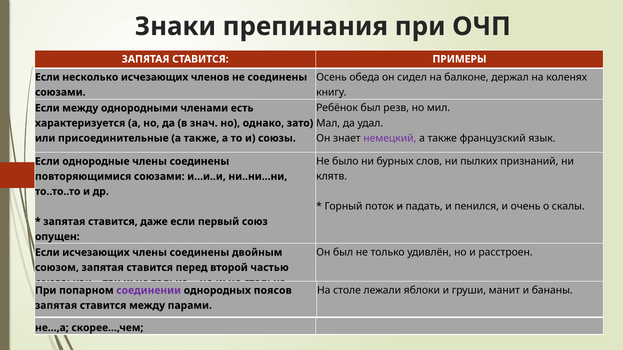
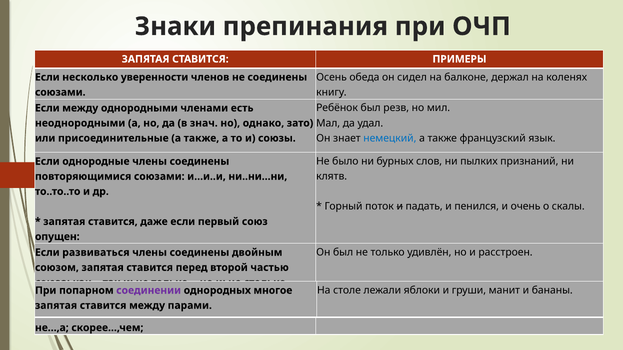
несколько исчезающих: исчезающих -> уверенности
характеризуется: характеризуется -> неоднородными
немецкий colour: purple -> blue
Если исчезающих: исчезающих -> развиваться
поясов: поясов -> многое
